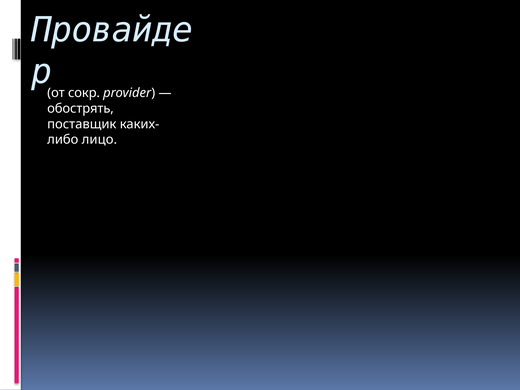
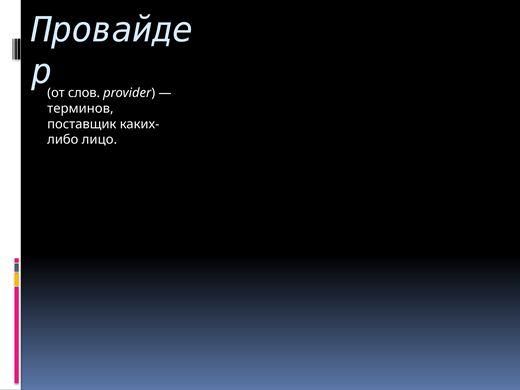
сокр: сокр -> слов
обострять: обострять -> терминов
